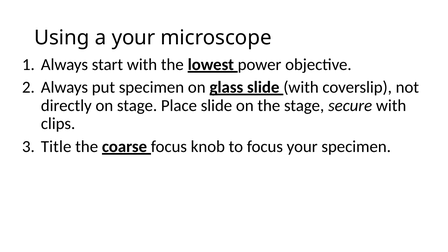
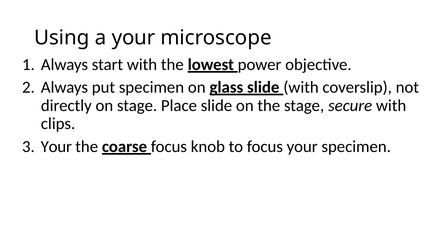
Title at (56, 146): Title -> Your
